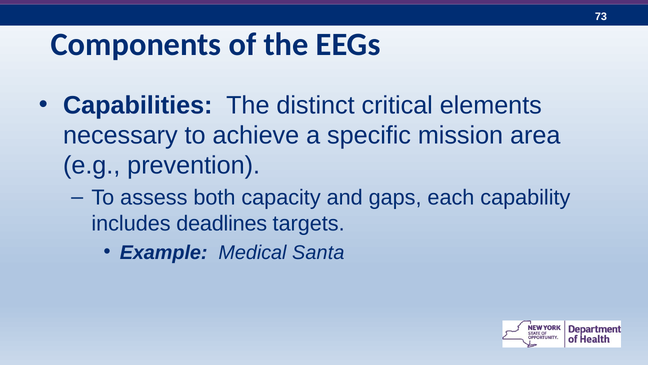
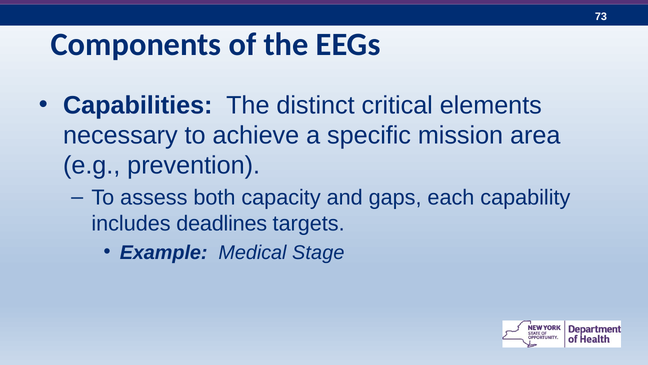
Santa: Santa -> Stage
